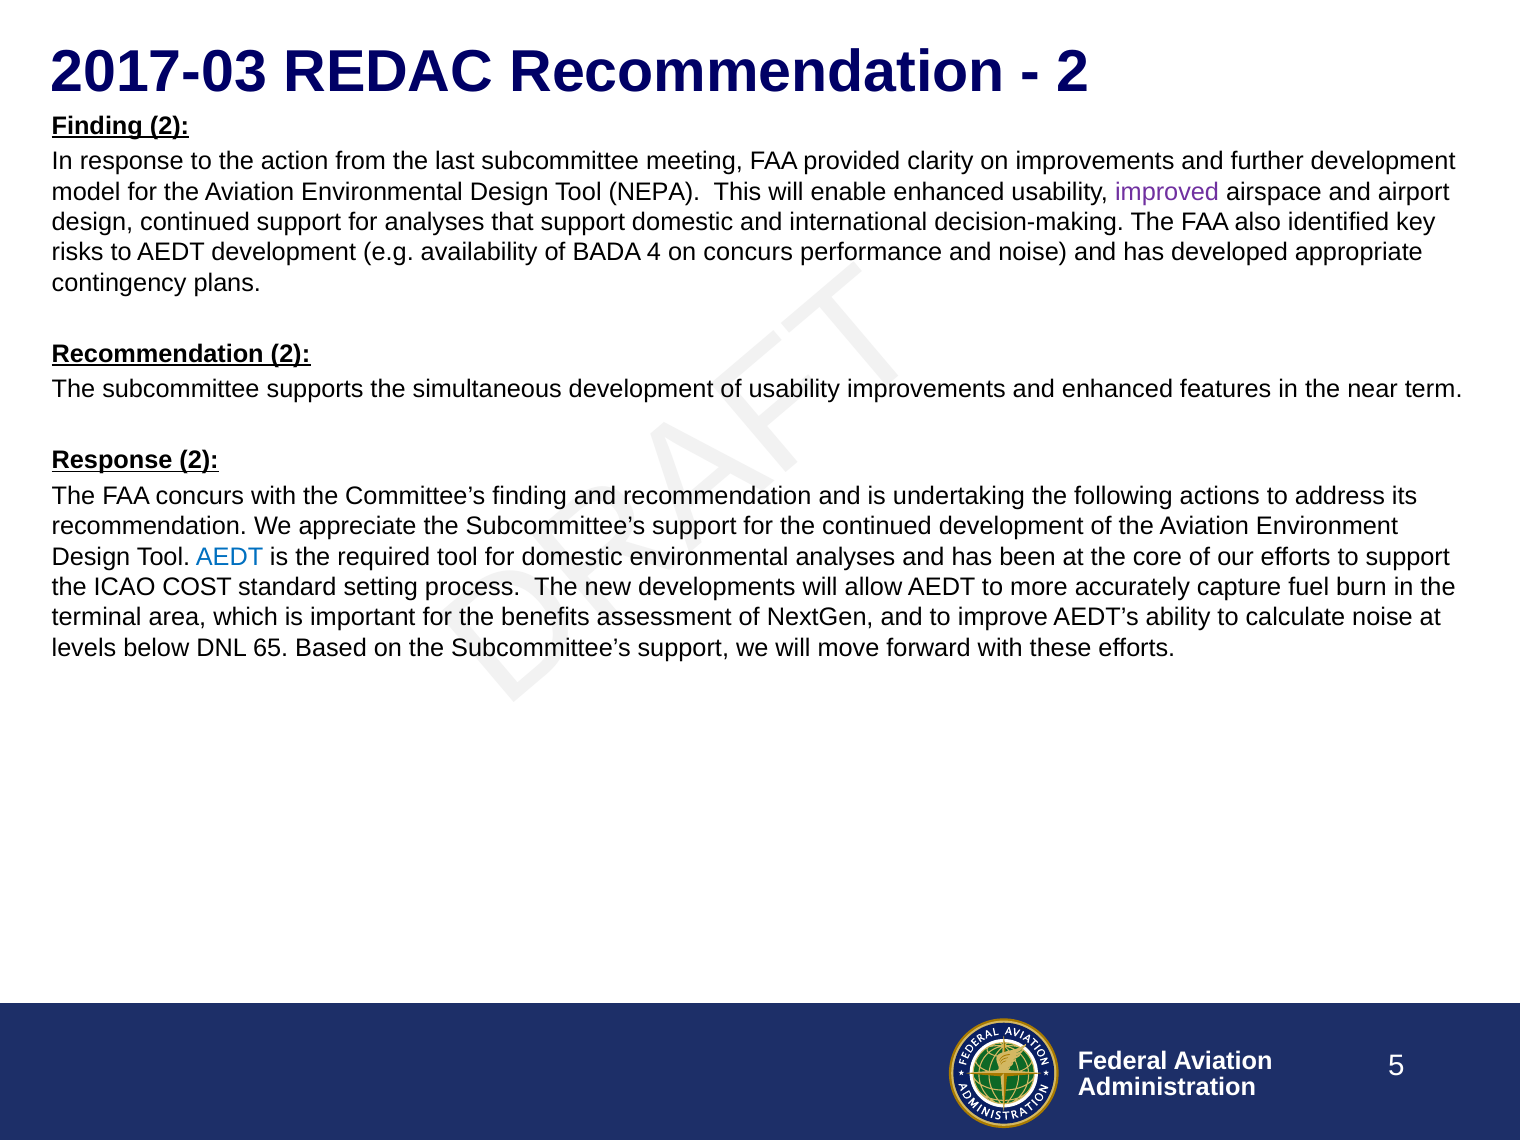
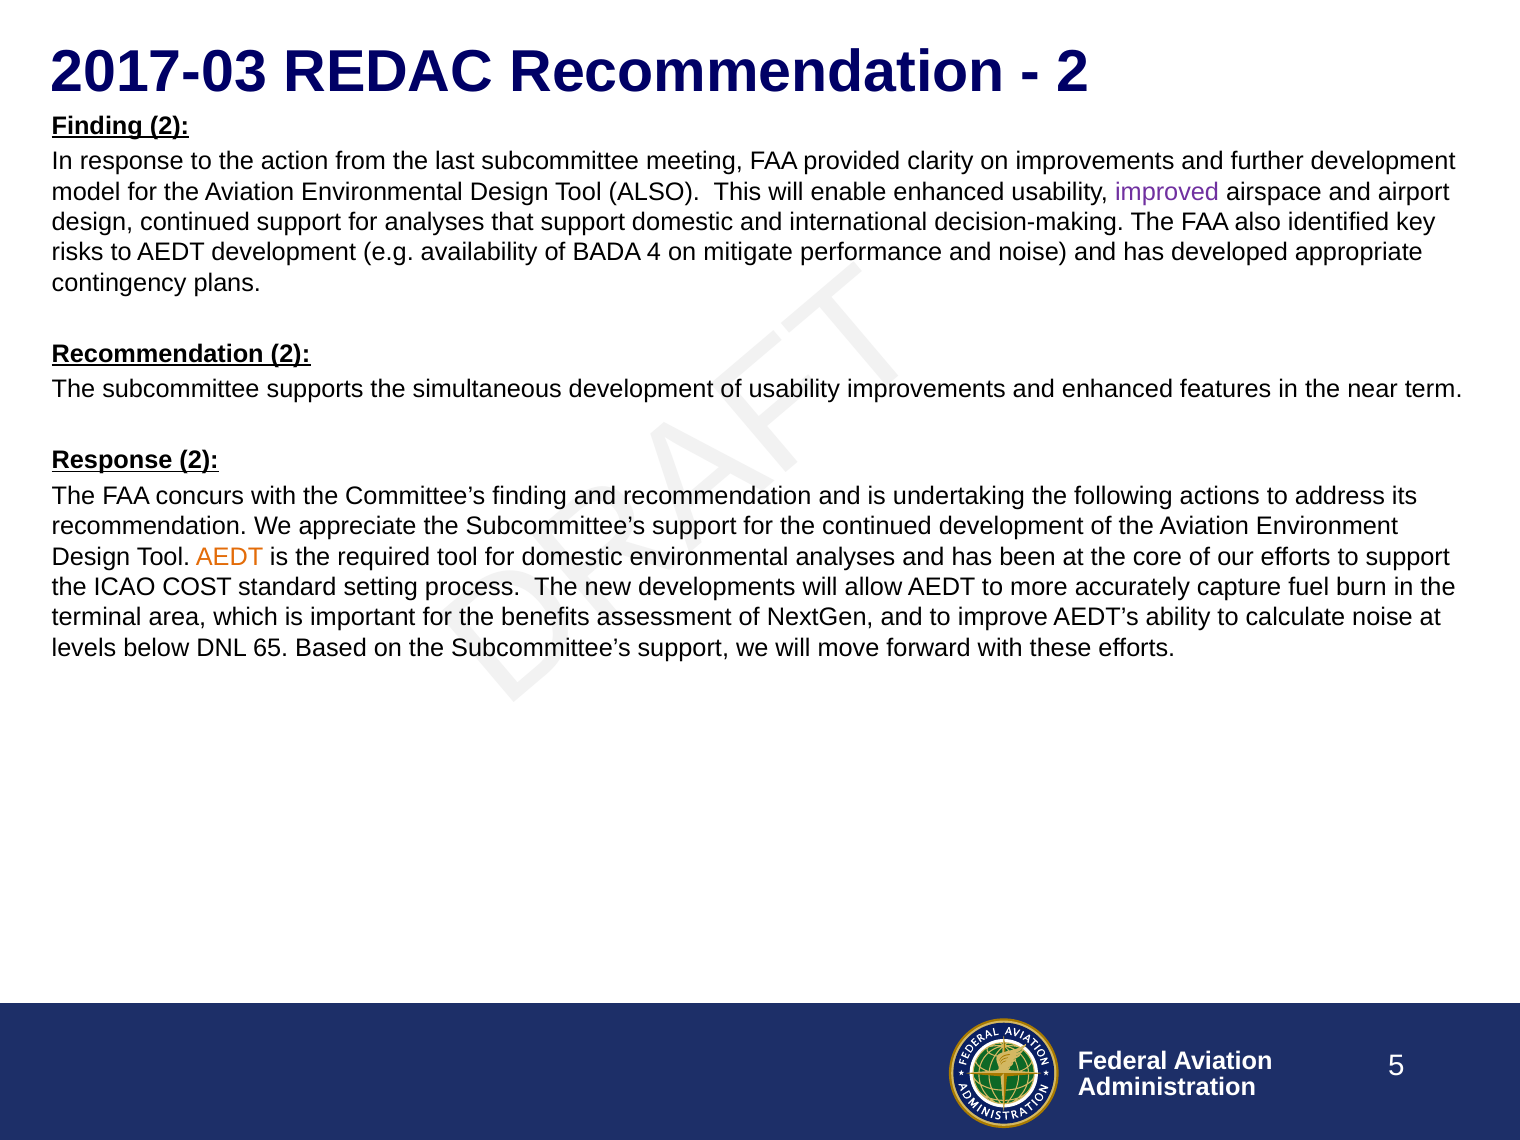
Tool NEPA: NEPA -> ALSO
on concurs: concurs -> mitigate
AEDT at (230, 557) colour: blue -> orange
